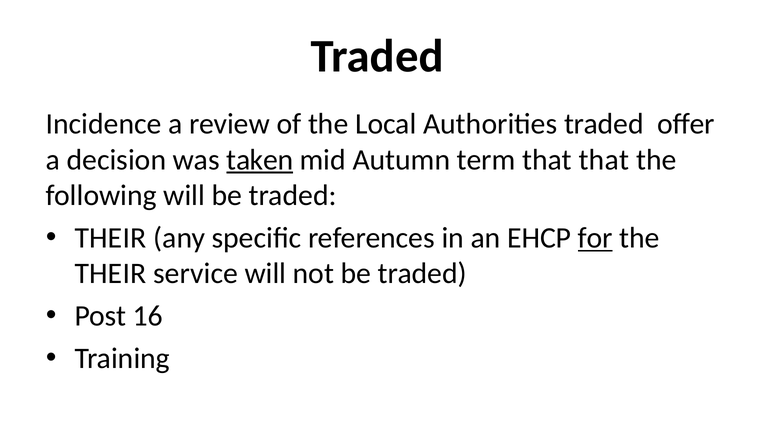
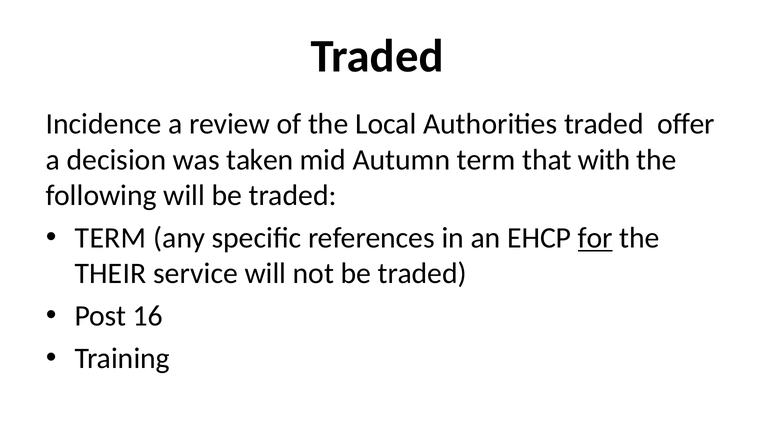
taken underline: present -> none
that that: that -> with
THEIR at (111, 238): THEIR -> TERM
